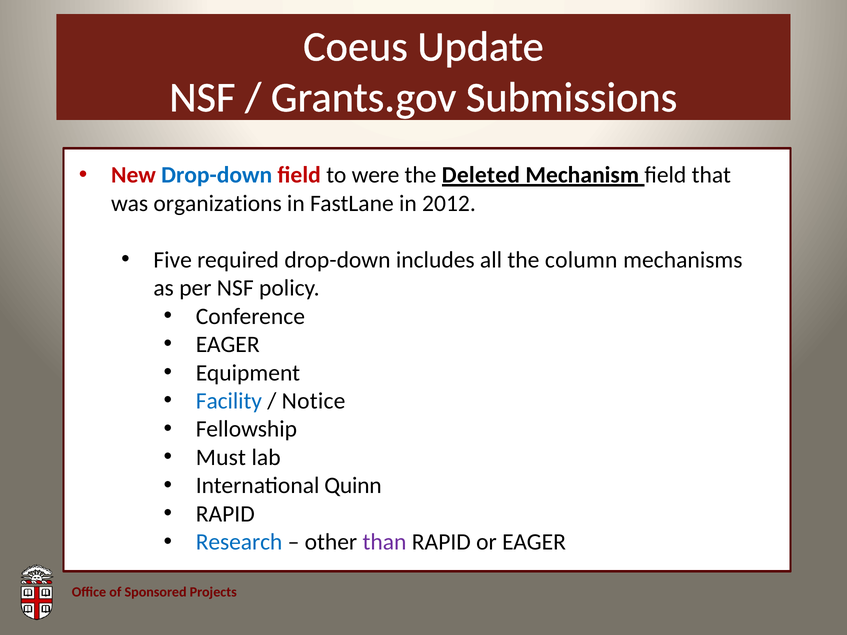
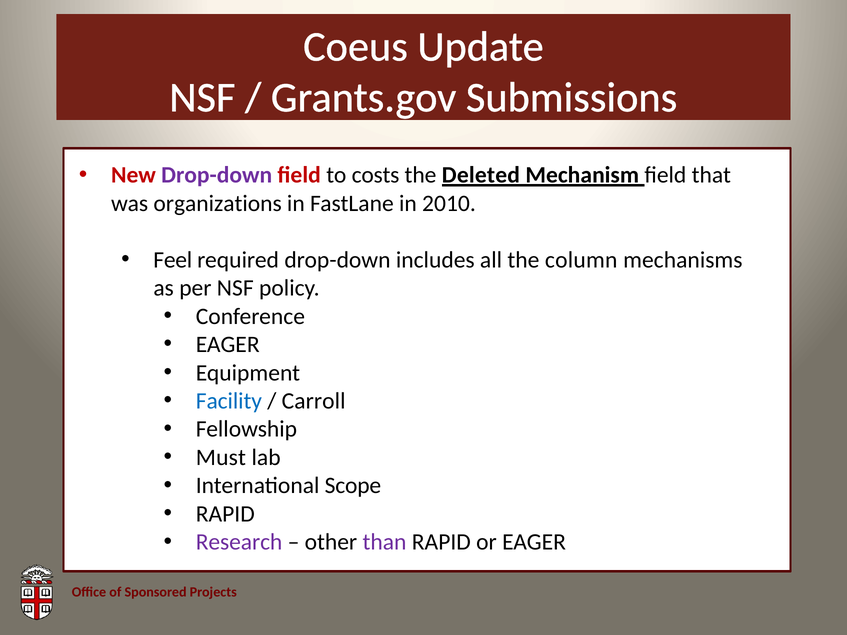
Drop-down at (217, 175) colour: blue -> purple
were: were -> costs
2012: 2012 -> 2010
Five: Five -> Feel
Notice: Notice -> Carroll
Quinn: Quinn -> Scope
Research colour: blue -> purple
